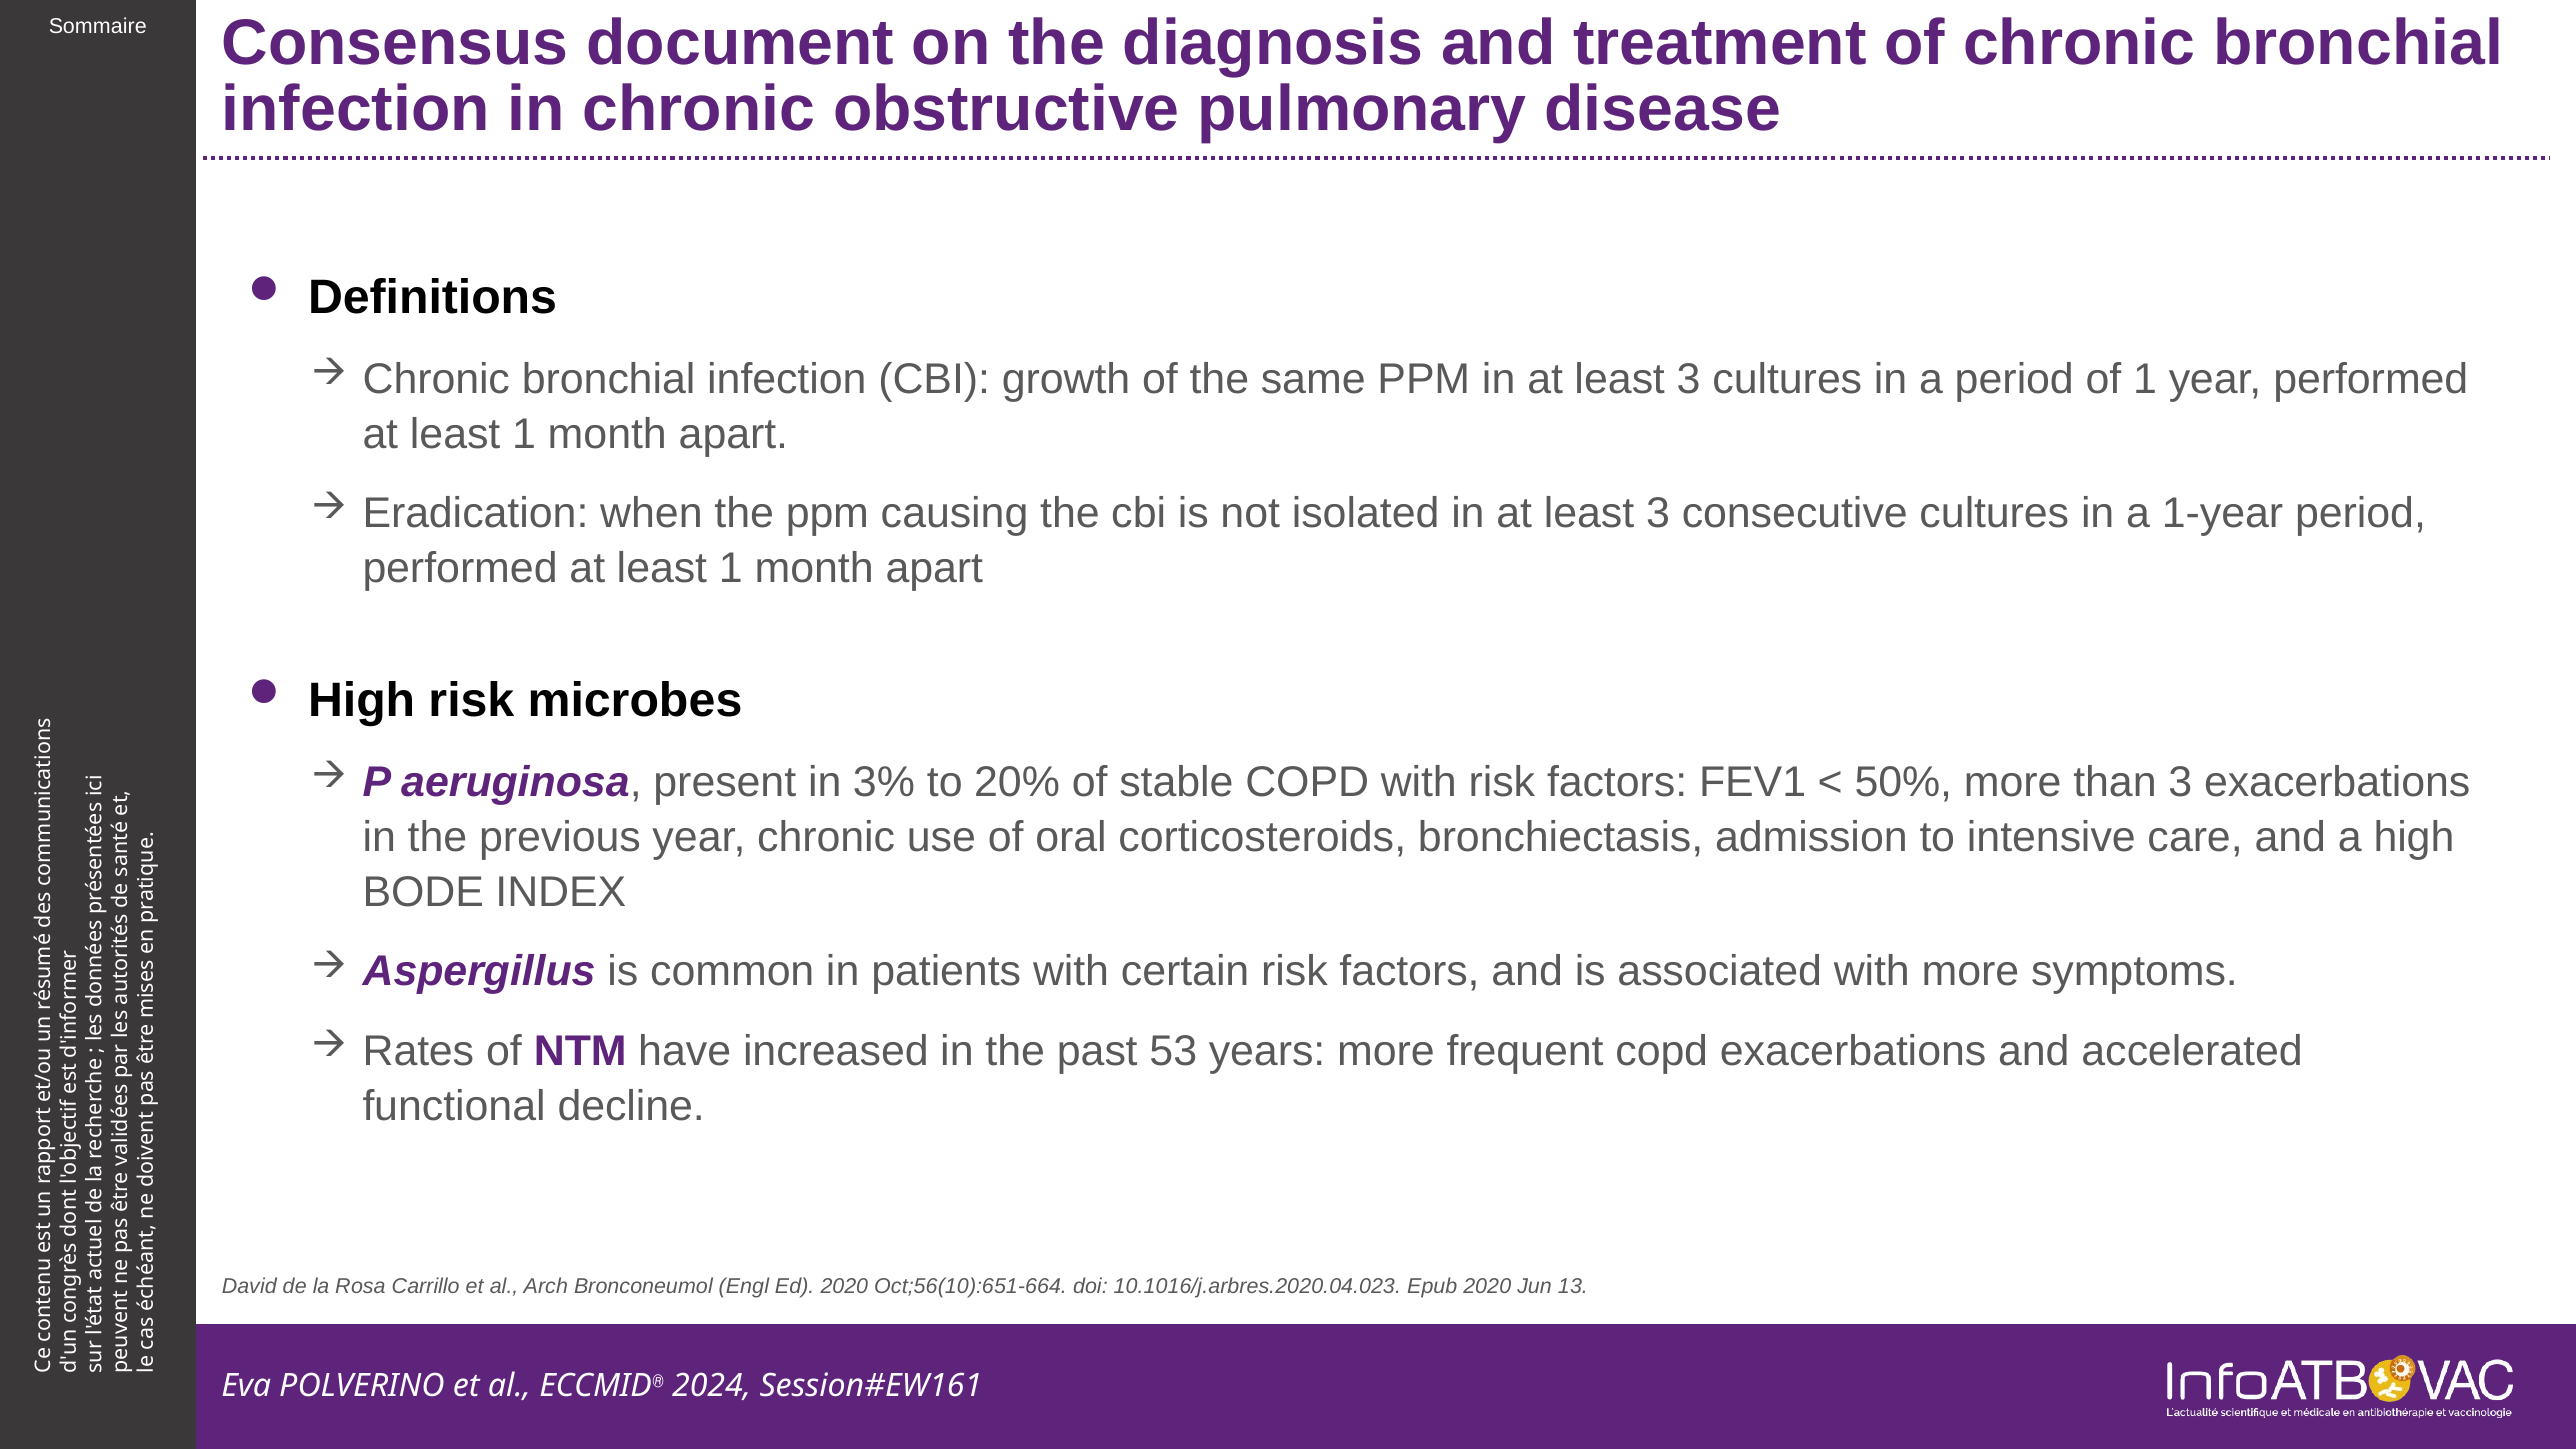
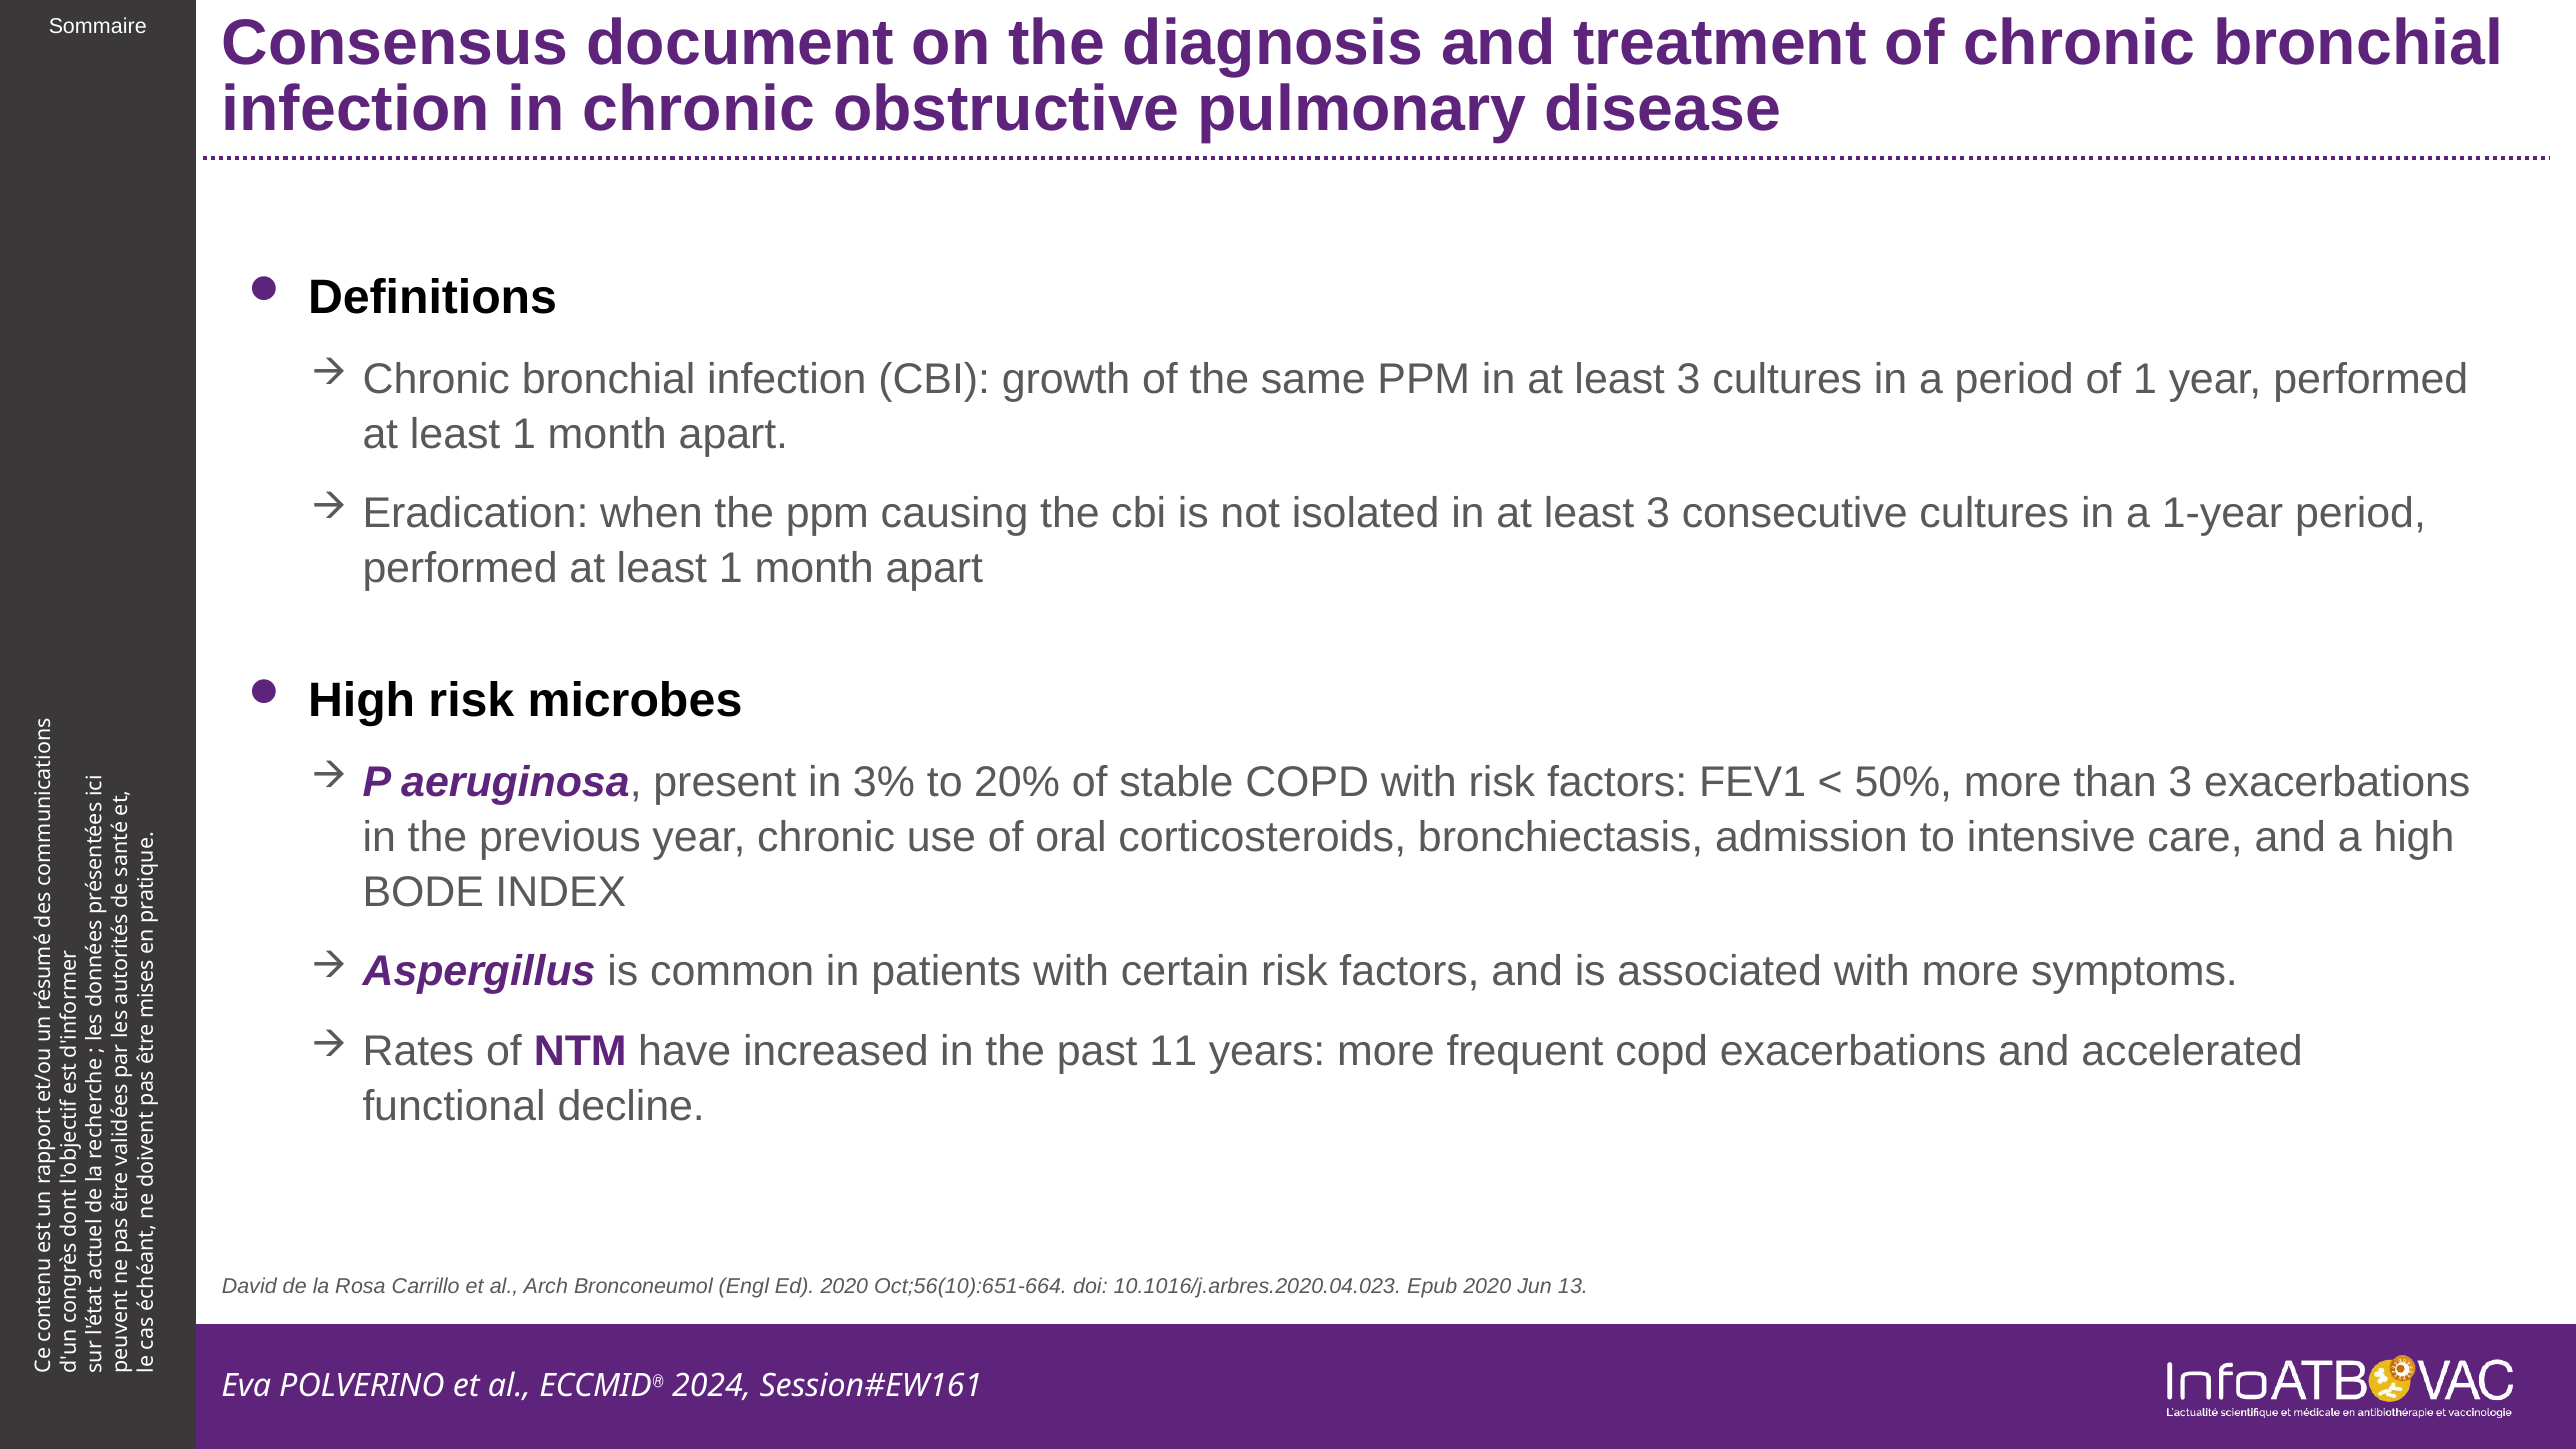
53: 53 -> 11
